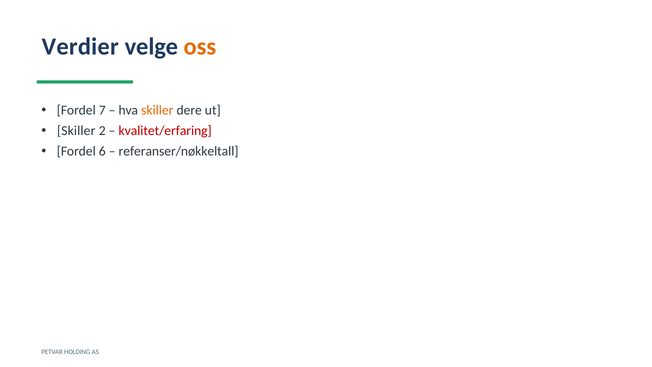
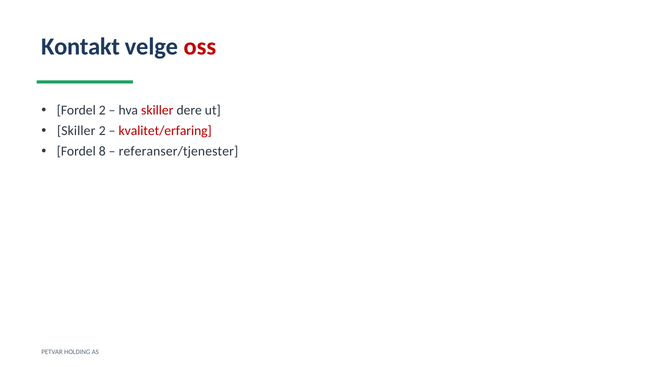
Verdier: Verdier -> Kontakt
oss colour: orange -> red
Fordel 7: 7 -> 2
skiller at (157, 110) colour: orange -> red
6: 6 -> 8
referanser/nøkkeltall: referanser/nøkkeltall -> referanser/tjenester
